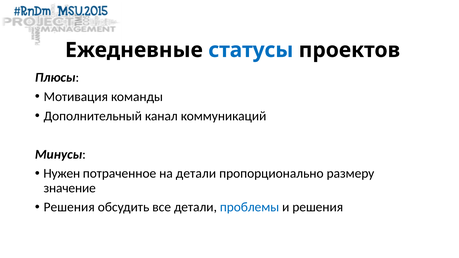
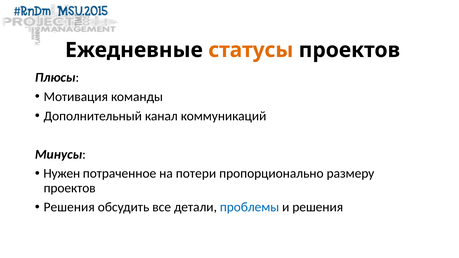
статусы colour: blue -> orange
на детали: детали -> потери
значение at (70, 188): значение -> проектов
